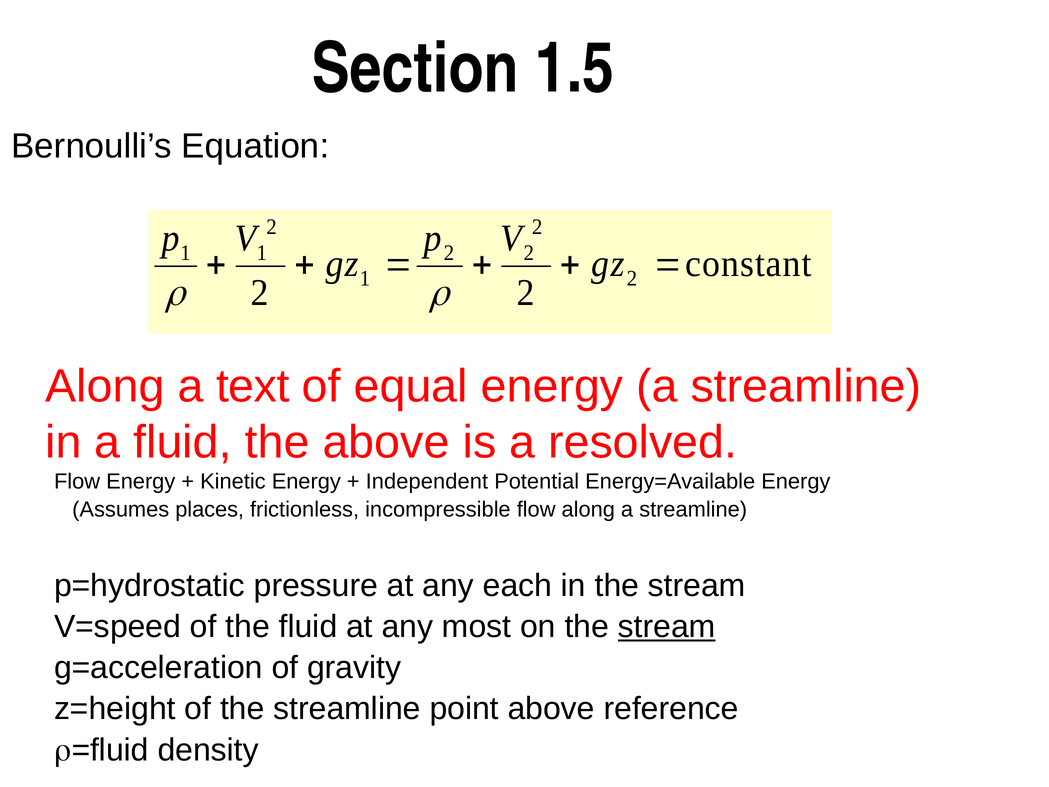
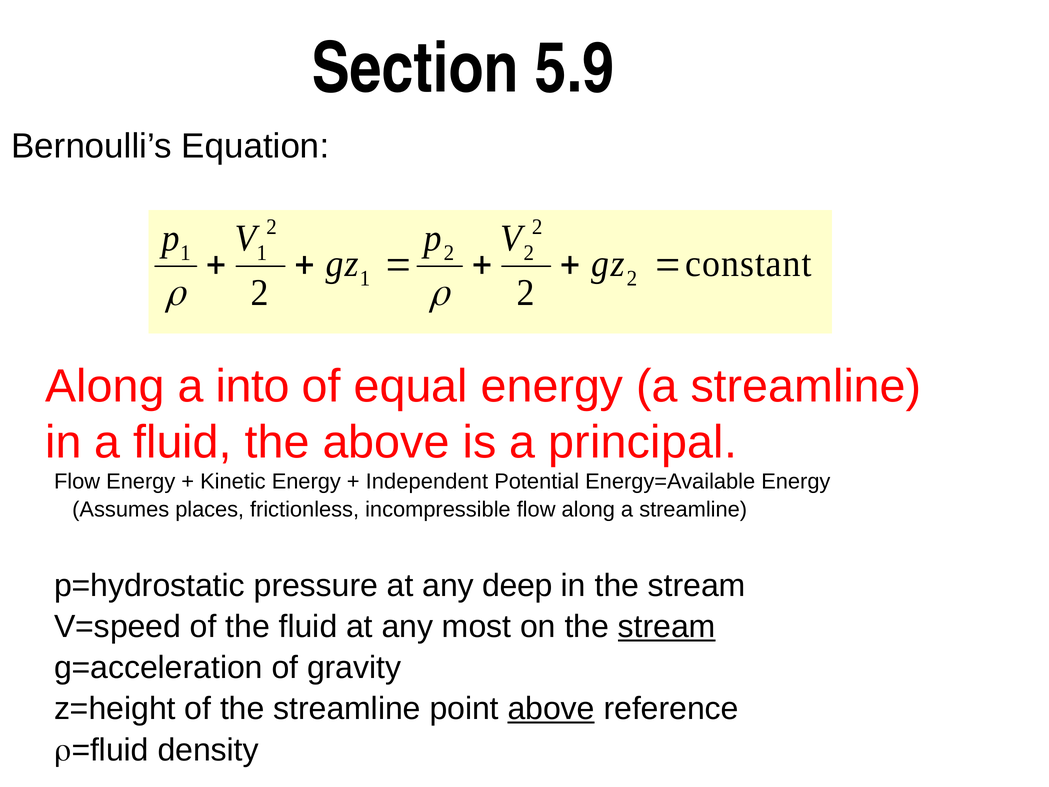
1.5: 1.5 -> 5.9
text: text -> into
resolved: resolved -> principal
each: each -> deep
above at (551, 709) underline: none -> present
